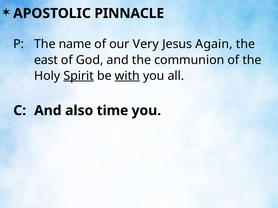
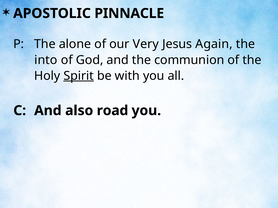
name: name -> alone
east: east -> into
with underline: present -> none
time: time -> road
